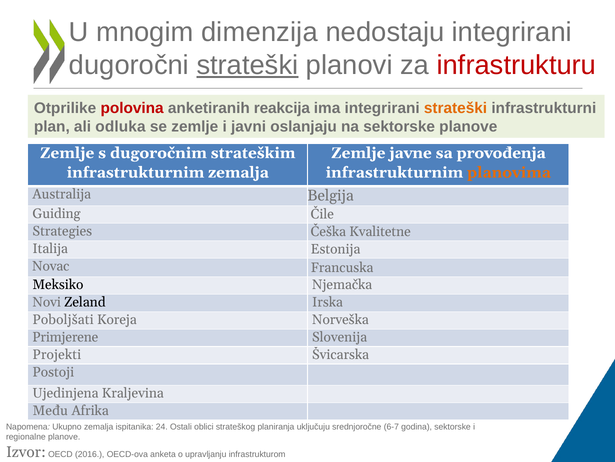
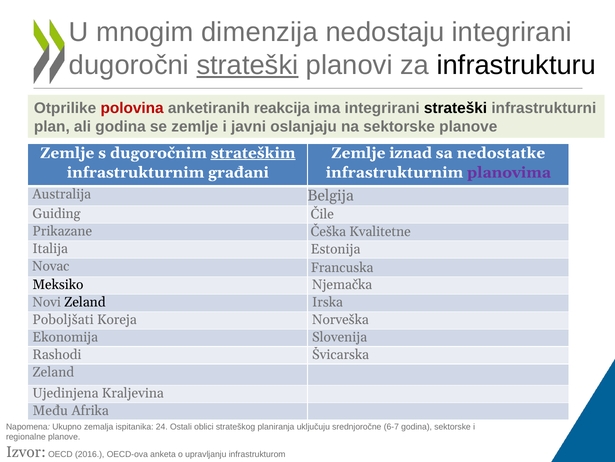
infrastrukturu colour: red -> black
strateški at (456, 108) colour: orange -> black
ali odluka: odluka -> godina
strateškim underline: none -> present
javne: javne -> iznad
provođenja: provođenja -> nedostatke
infrastrukturnim zemalja: zemalja -> građani
planovima colour: orange -> purple
Strategies: Strategies -> Prikazane
Primjerene: Primjerene -> Ekonomija
Projekti: Projekti -> Rashodi
Postoji at (53, 372): Postoji -> Zeland
